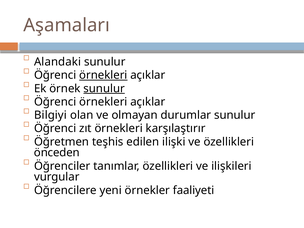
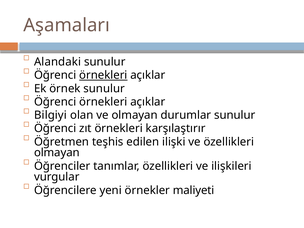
sunulur at (104, 89) underline: present -> none
önceden at (57, 153): önceden -> olmayan
faaliyeti: faaliyeti -> maliyeti
